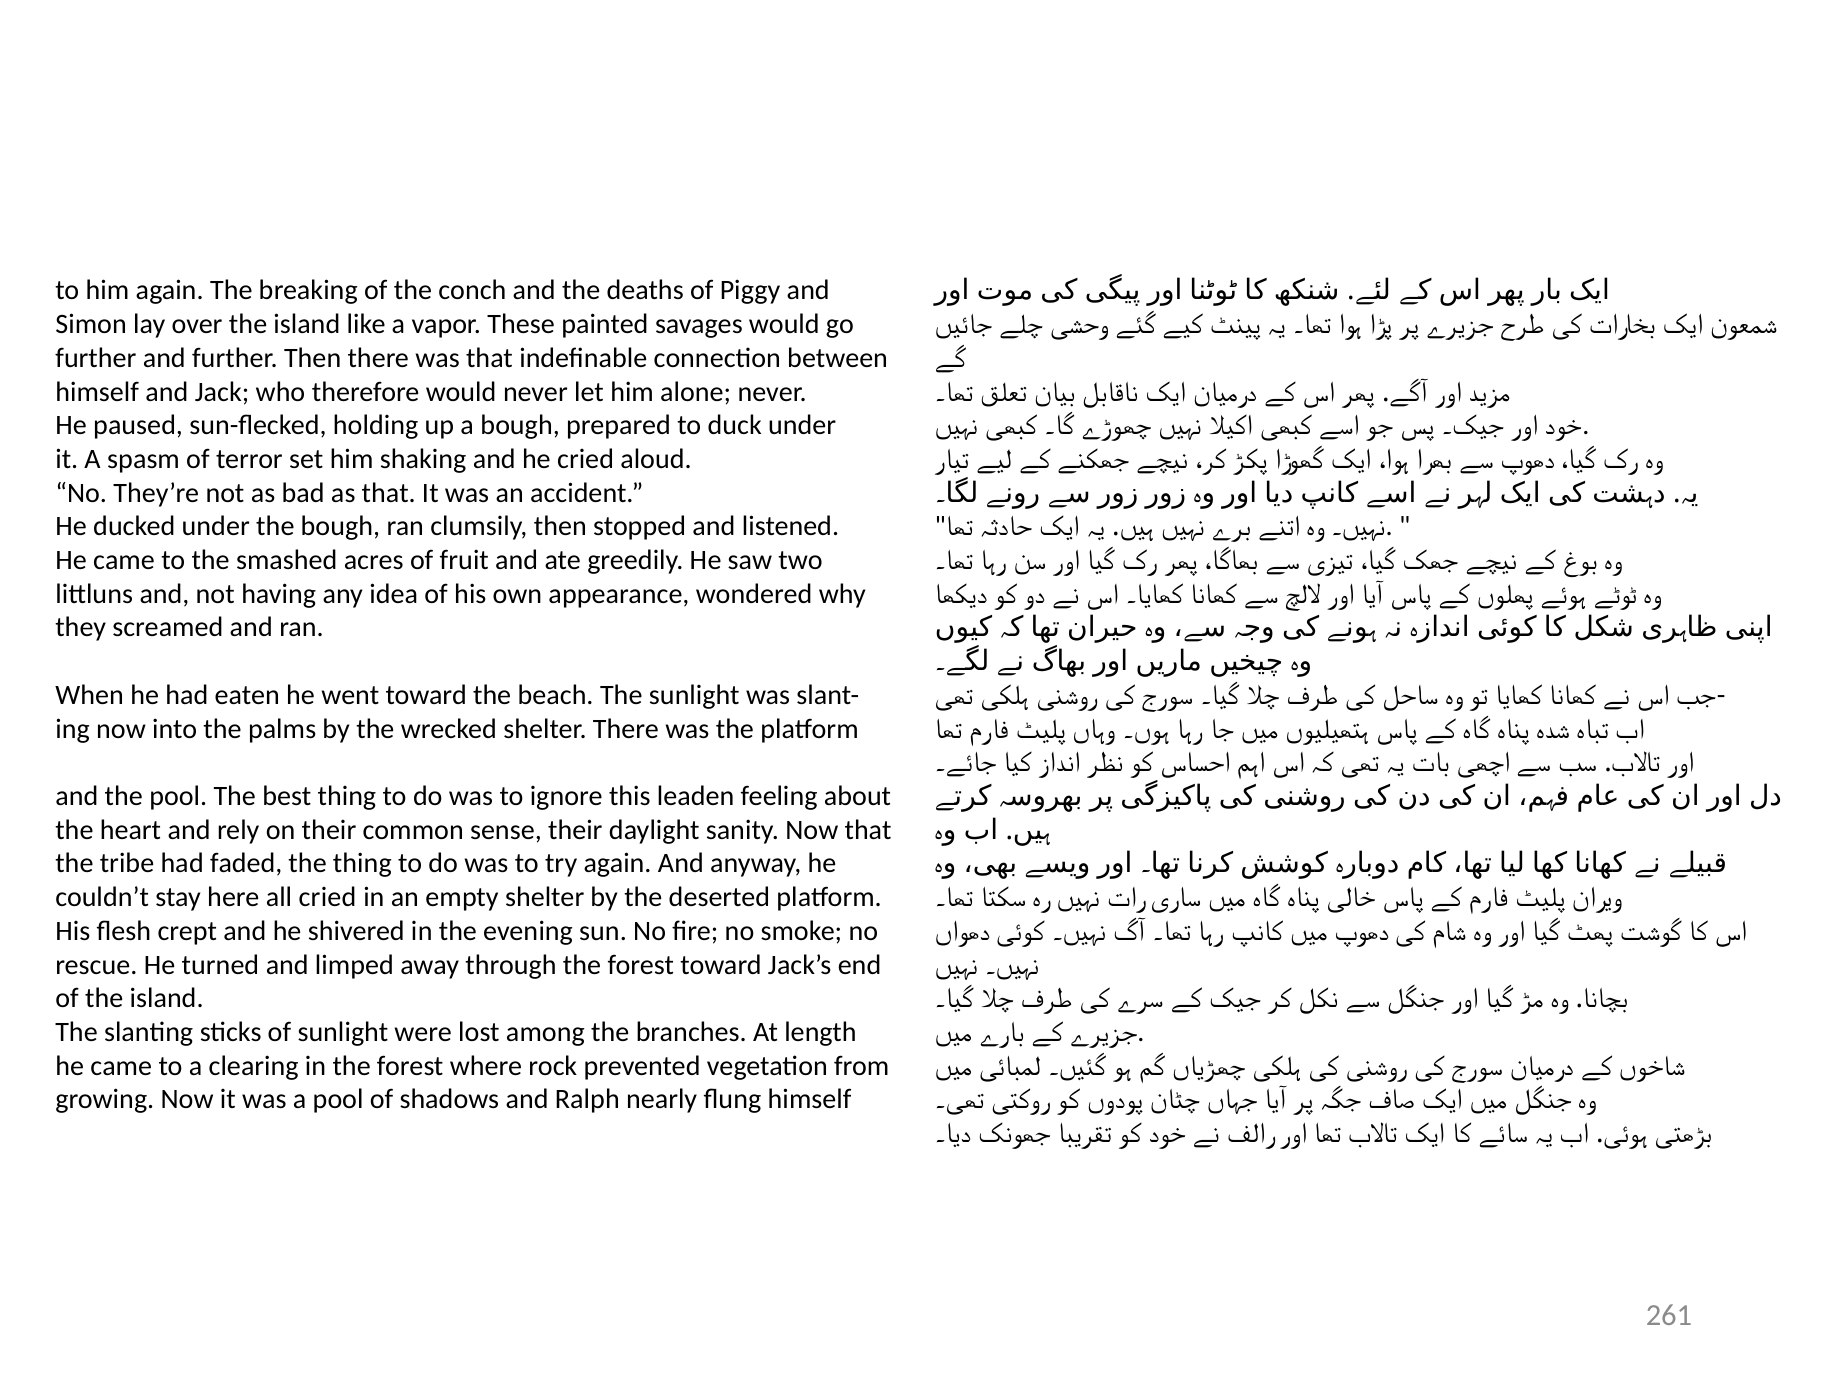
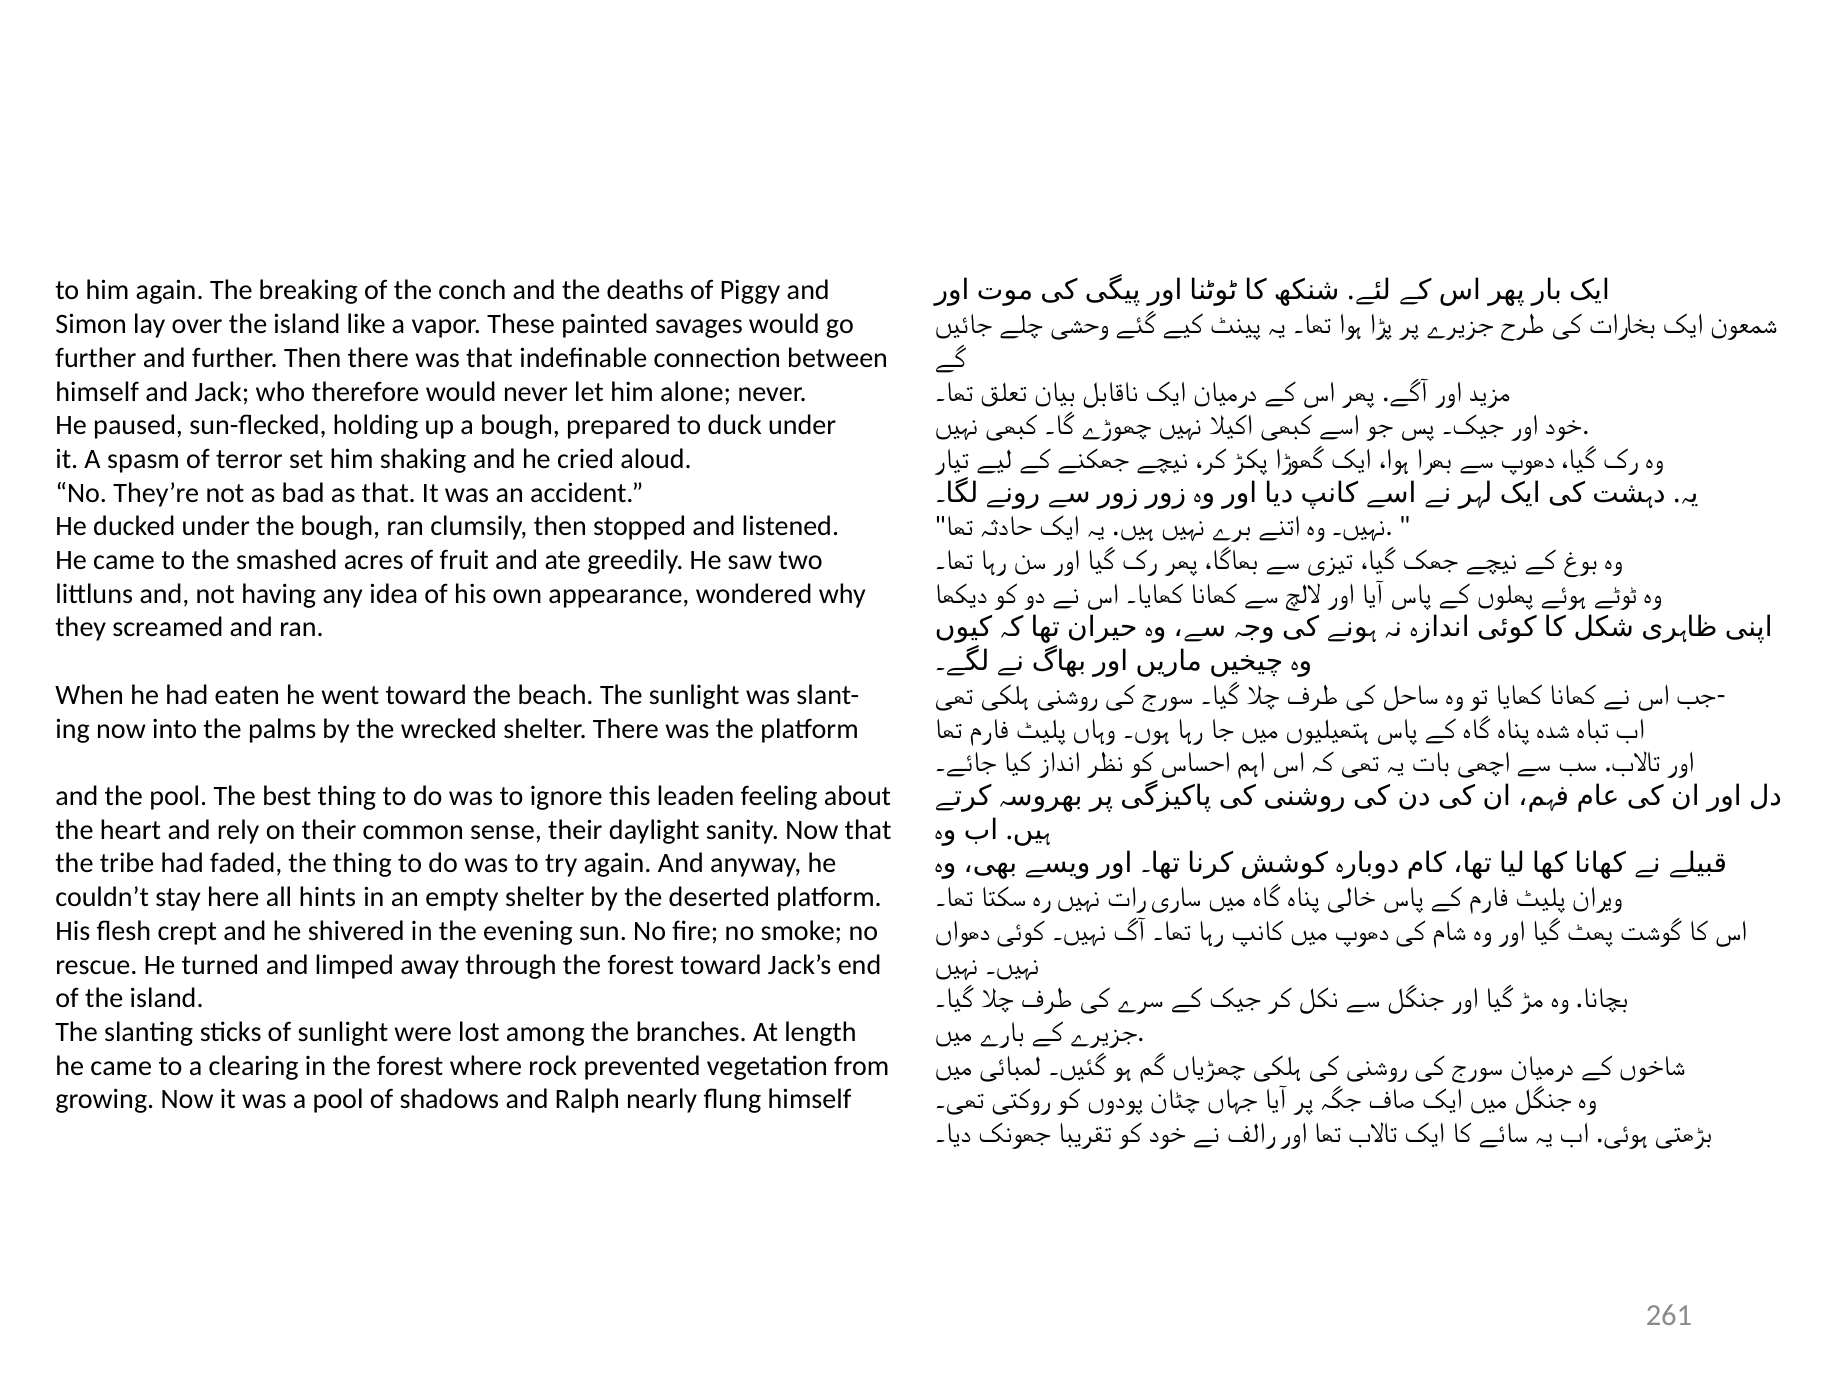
all cried: cried -> hints
